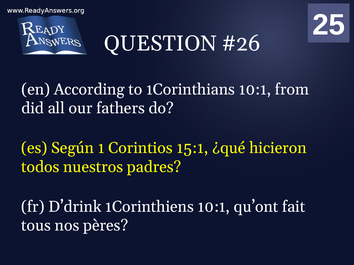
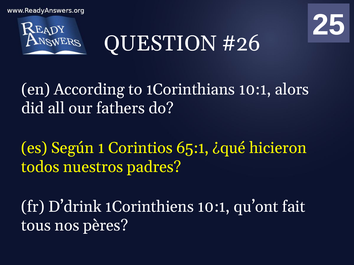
from: from -> alors
15:1: 15:1 -> 65:1
